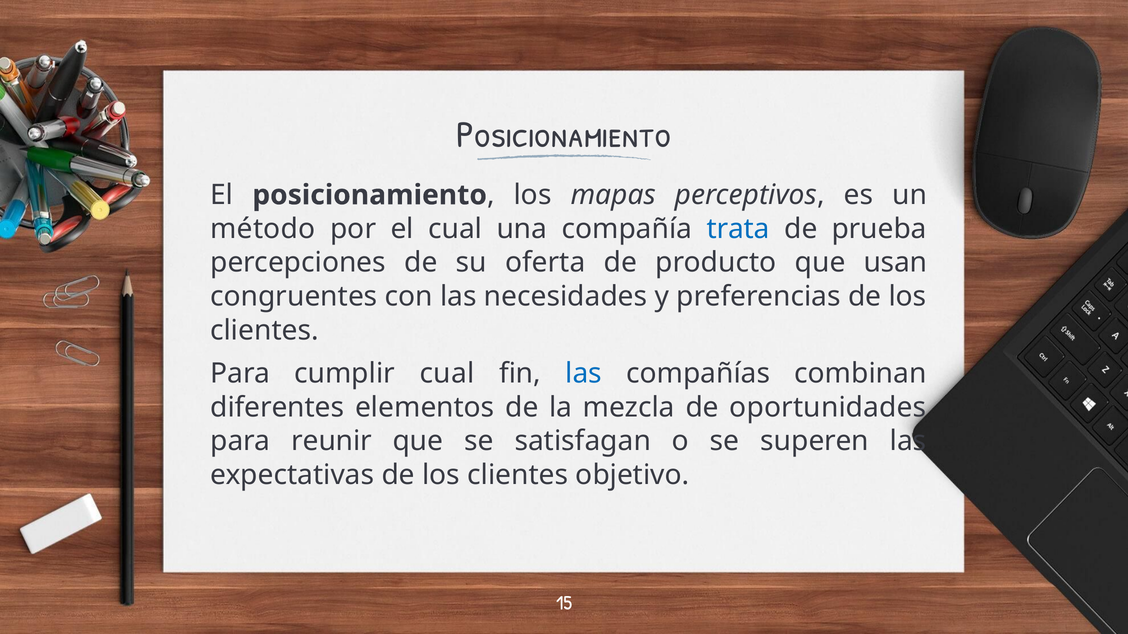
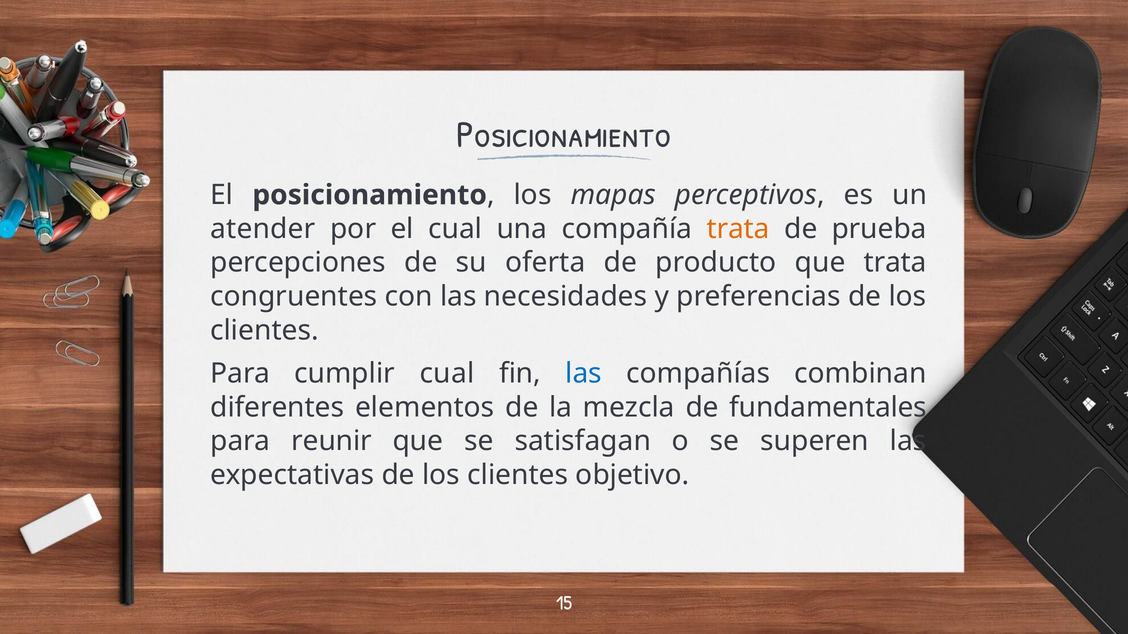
método: método -> atender
trata at (738, 229) colour: blue -> orange
que usan: usan -> trata
oportunidades: oportunidades -> fundamentales
